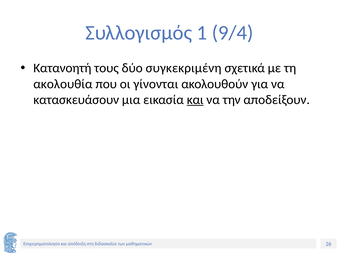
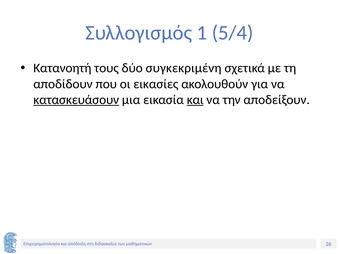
9/4: 9/4 -> 5/4
ακολουθία: ακολουθία -> αποδίδουν
γίνονται: γίνονται -> εικασίες
κατασκευάσουν underline: none -> present
